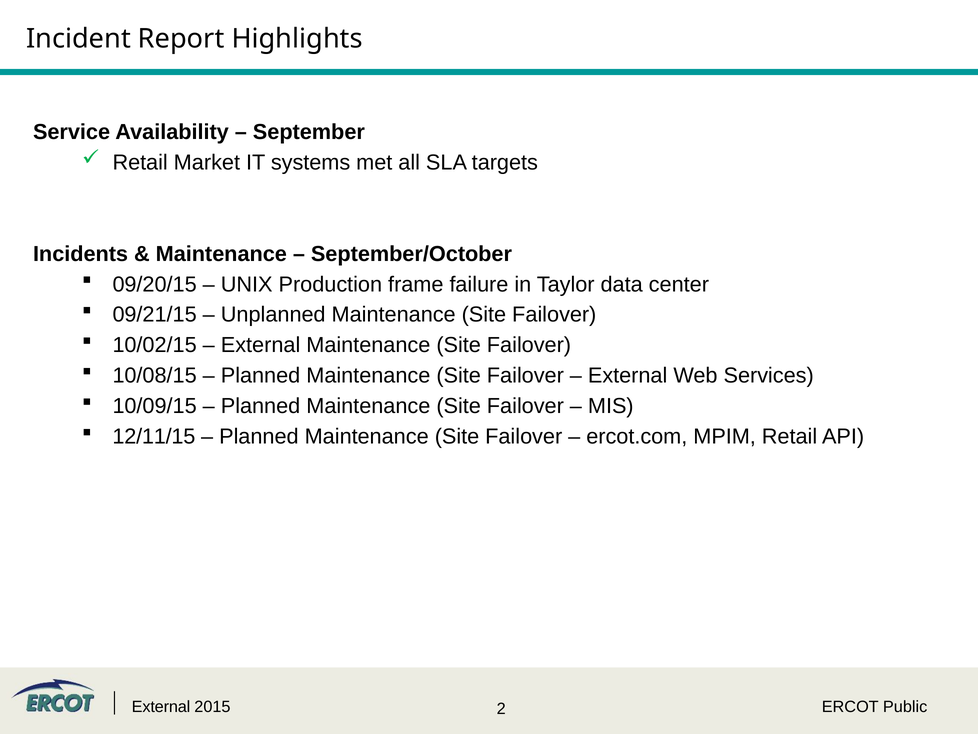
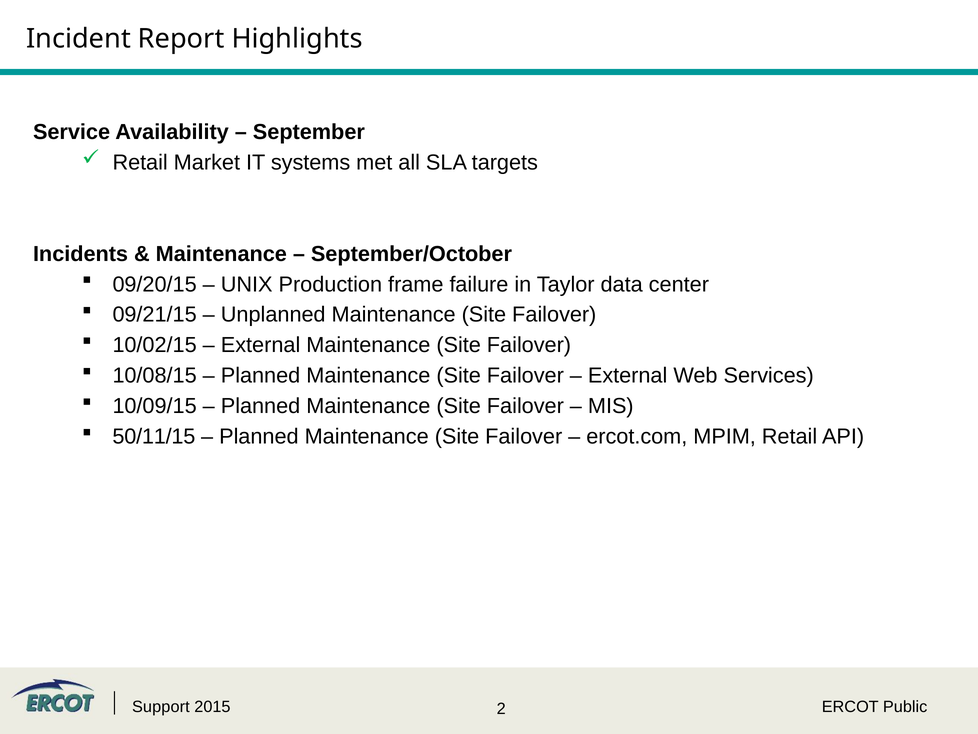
12/11/15: 12/11/15 -> 50/11/15
External at (161, 707): External -> Support
